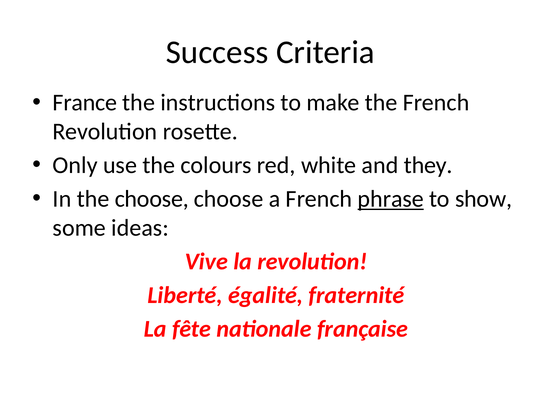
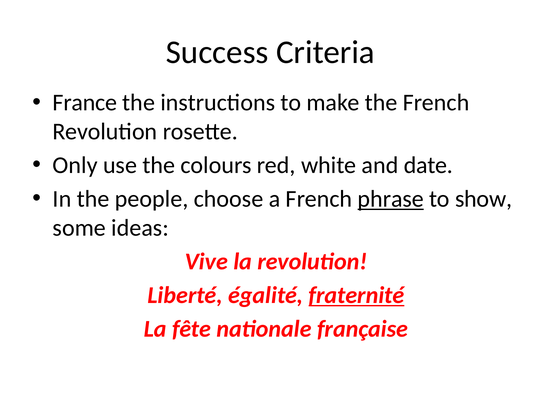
they: they -> date
the choose: choose -> people
fraternité underline: none -> present
